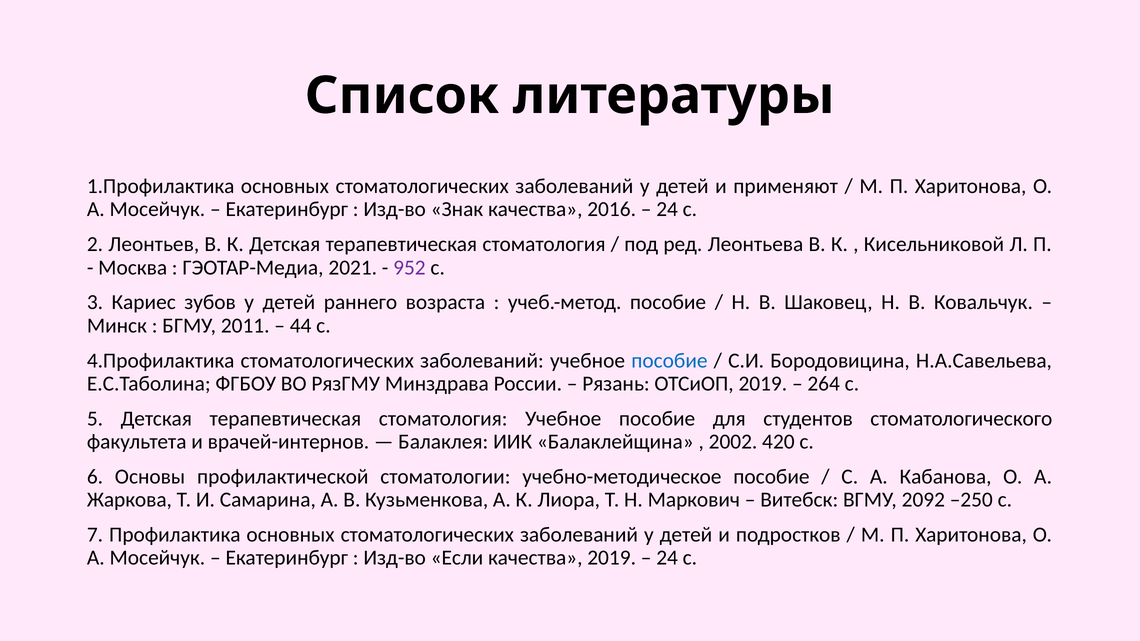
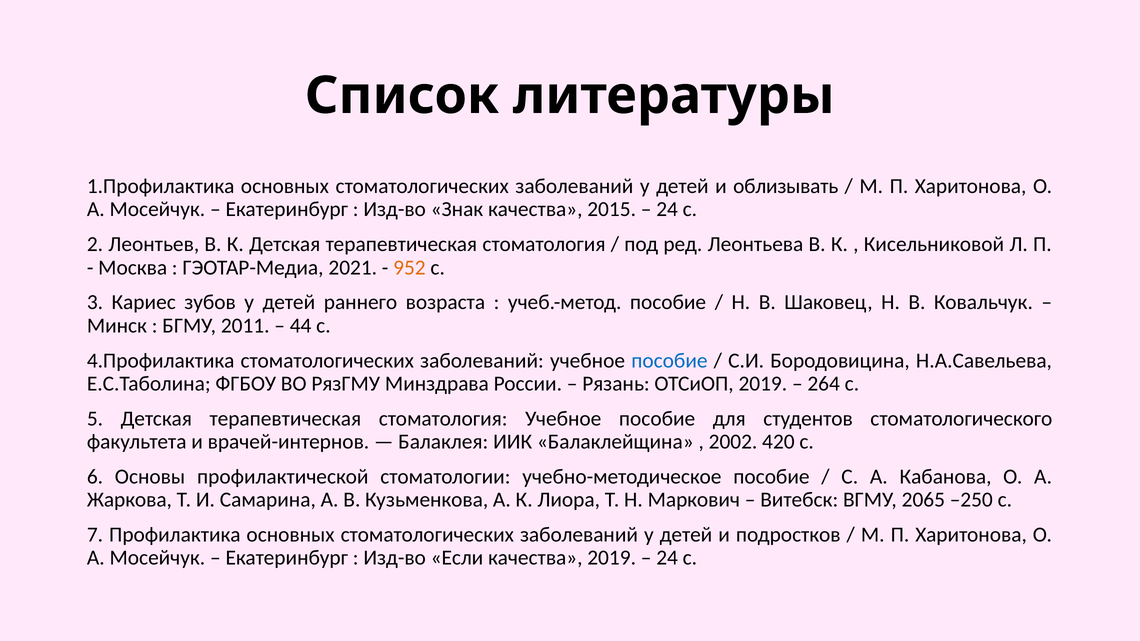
применяют: применяют -> облизывать
2016: 2016 -> 2015
952 colour: purple -> orange
2092: 2092 -> 2065
